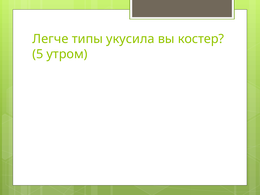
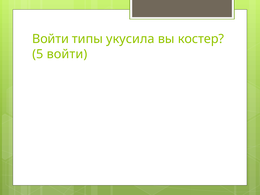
Легче at (50, 39): Легче -> Войти
5 утром: утром -> войти
